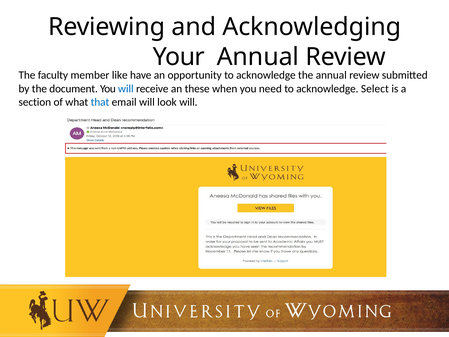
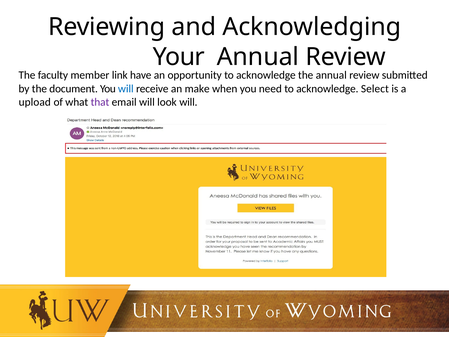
like: like -> link
these: these -> make
section: section -> upload
that colour: blue -> purple
